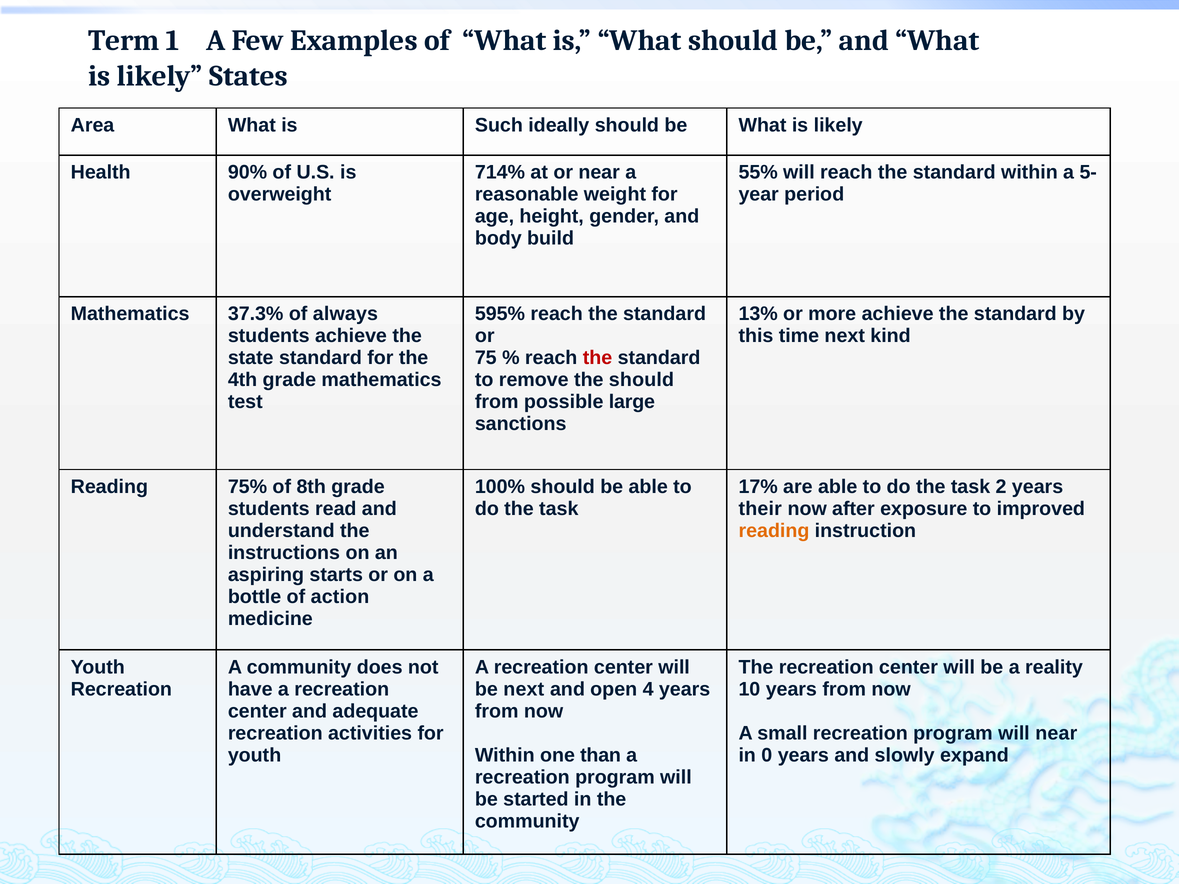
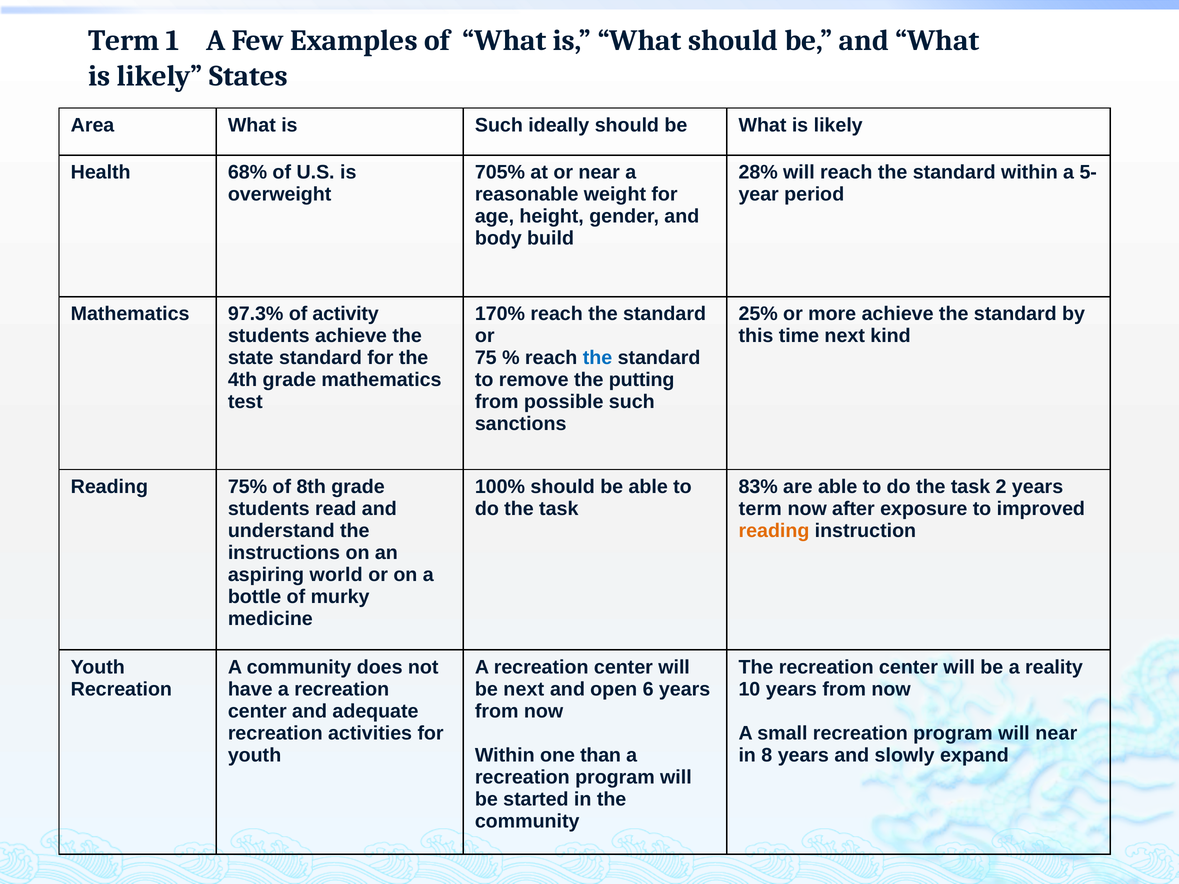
90%: 90% -> 68%
714%: 714% -> 705%
55%: 55% -> 28%
37.3%: 37.3% -> 97.3%
always: always -> activity
595%: 595% -> 170%
13%: 13% -> 25%
the at (597, 358) colour: red -> blue
the should: should -> putting
possible large: large -> such
17%: 17% -> 83%
their at (760, 509): their -> term
starts: starts -> world
action: action -> murky
4: 4 -> 6
0: 0 -> 8
